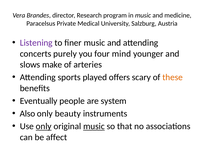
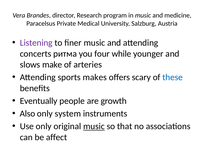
purely: purely -> ритма
mind: mind -> while
played: played -> makes
these colour: orange -> blue
system: system -> growth
beauty: beauty -> system
only at (44, 126) underline: present -> none
